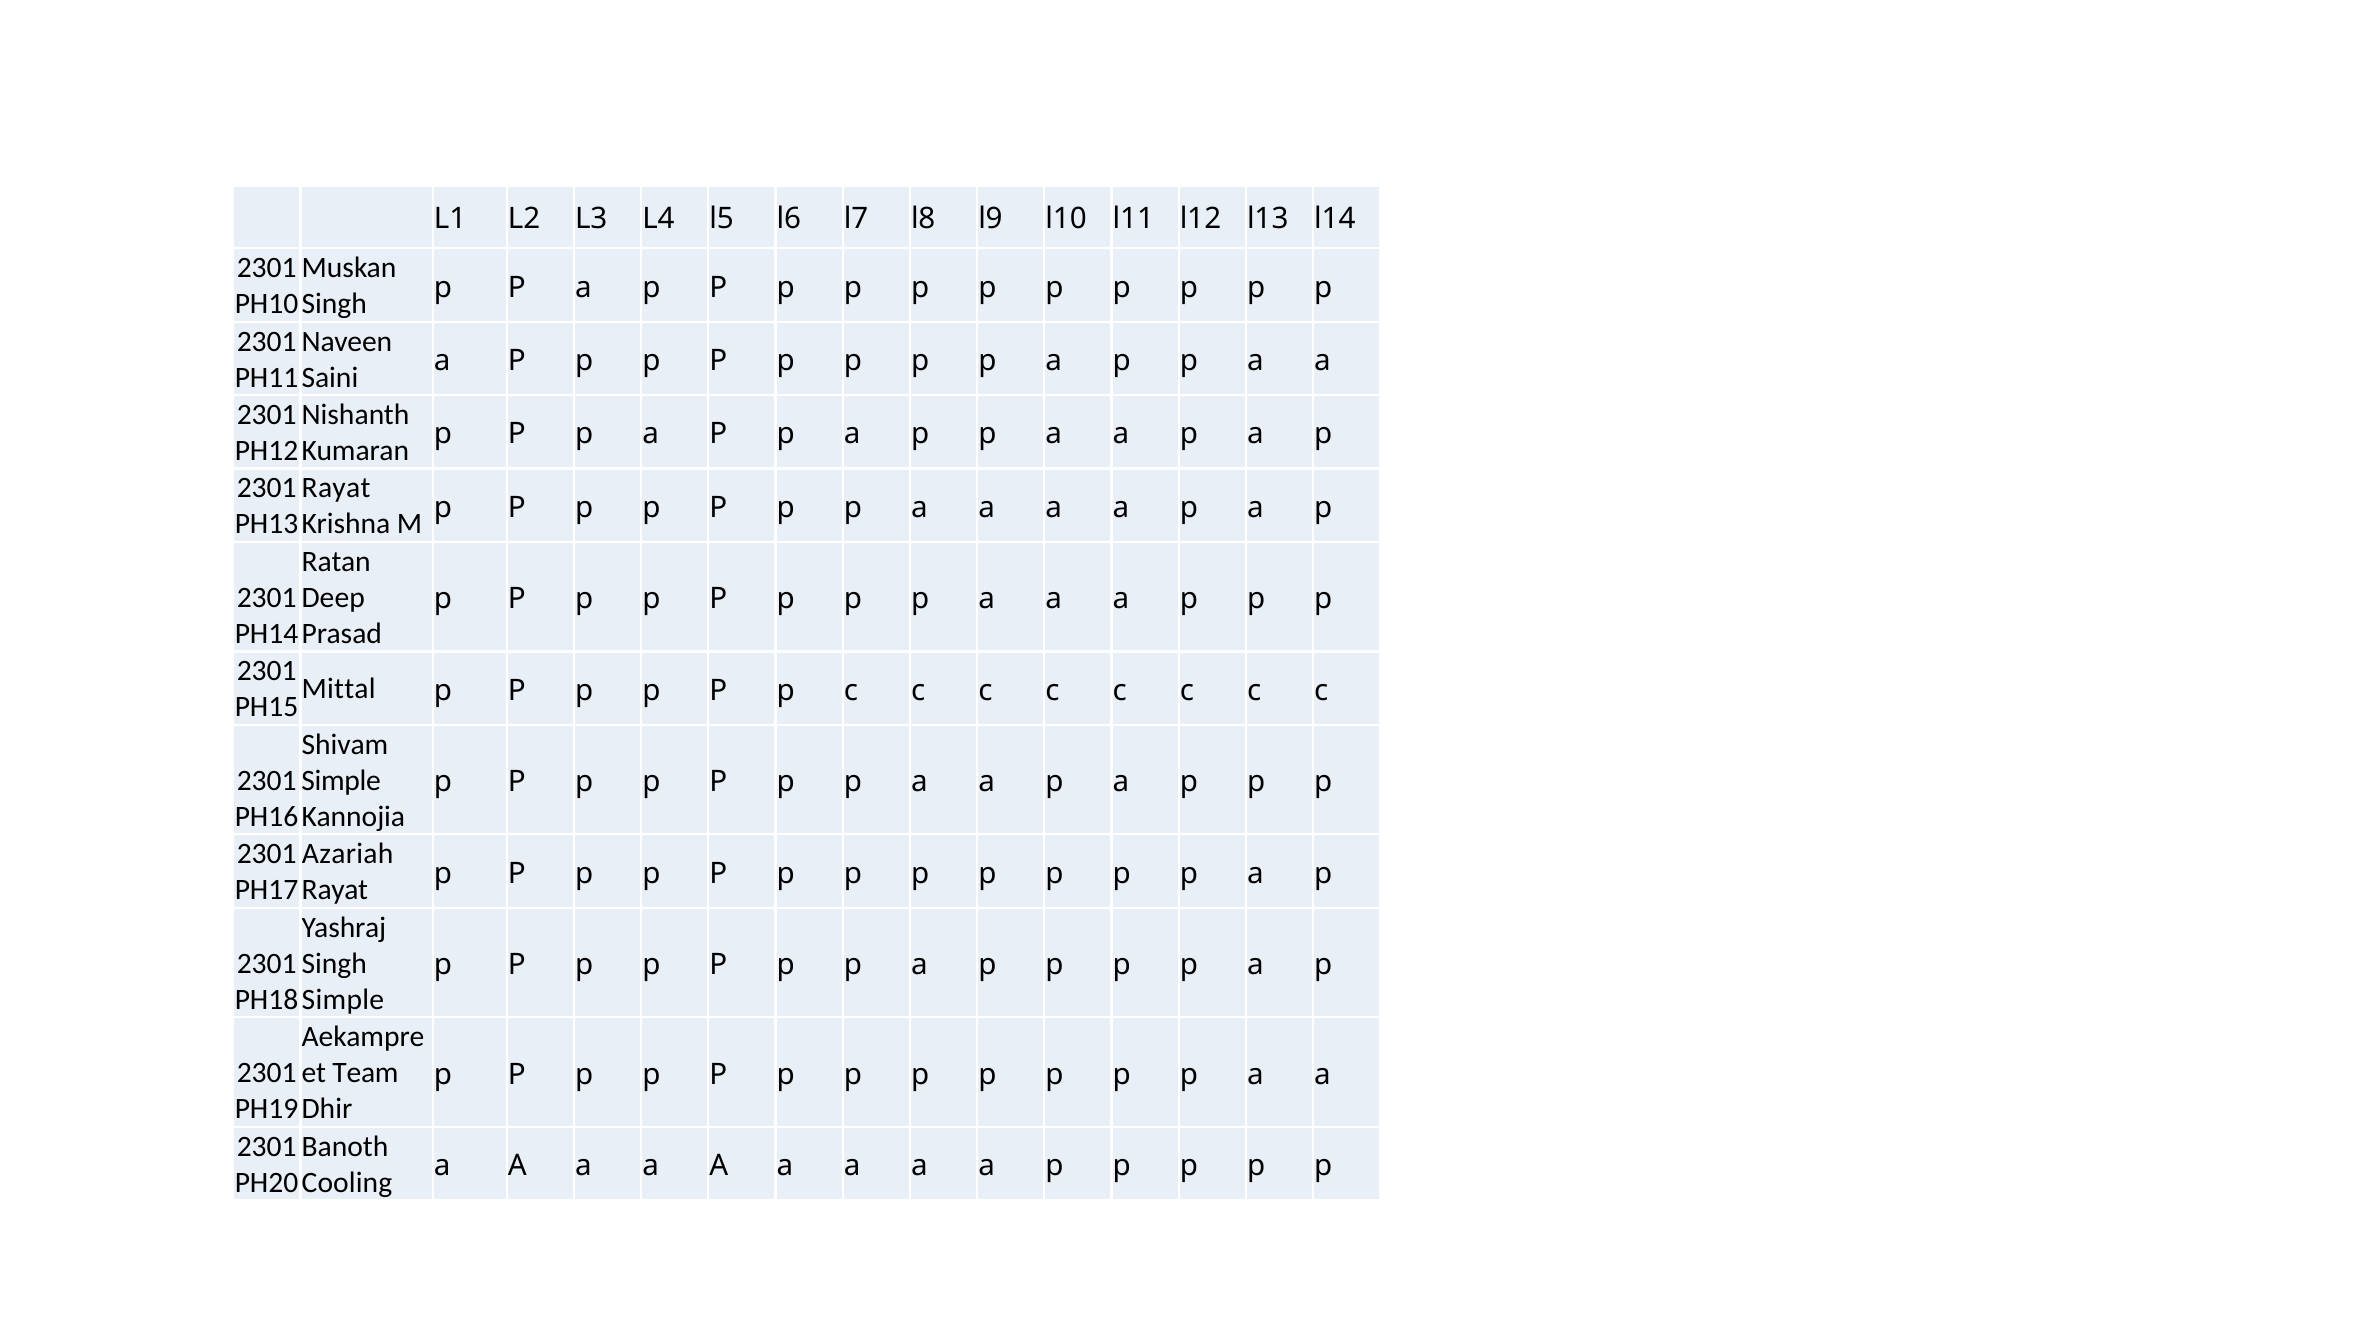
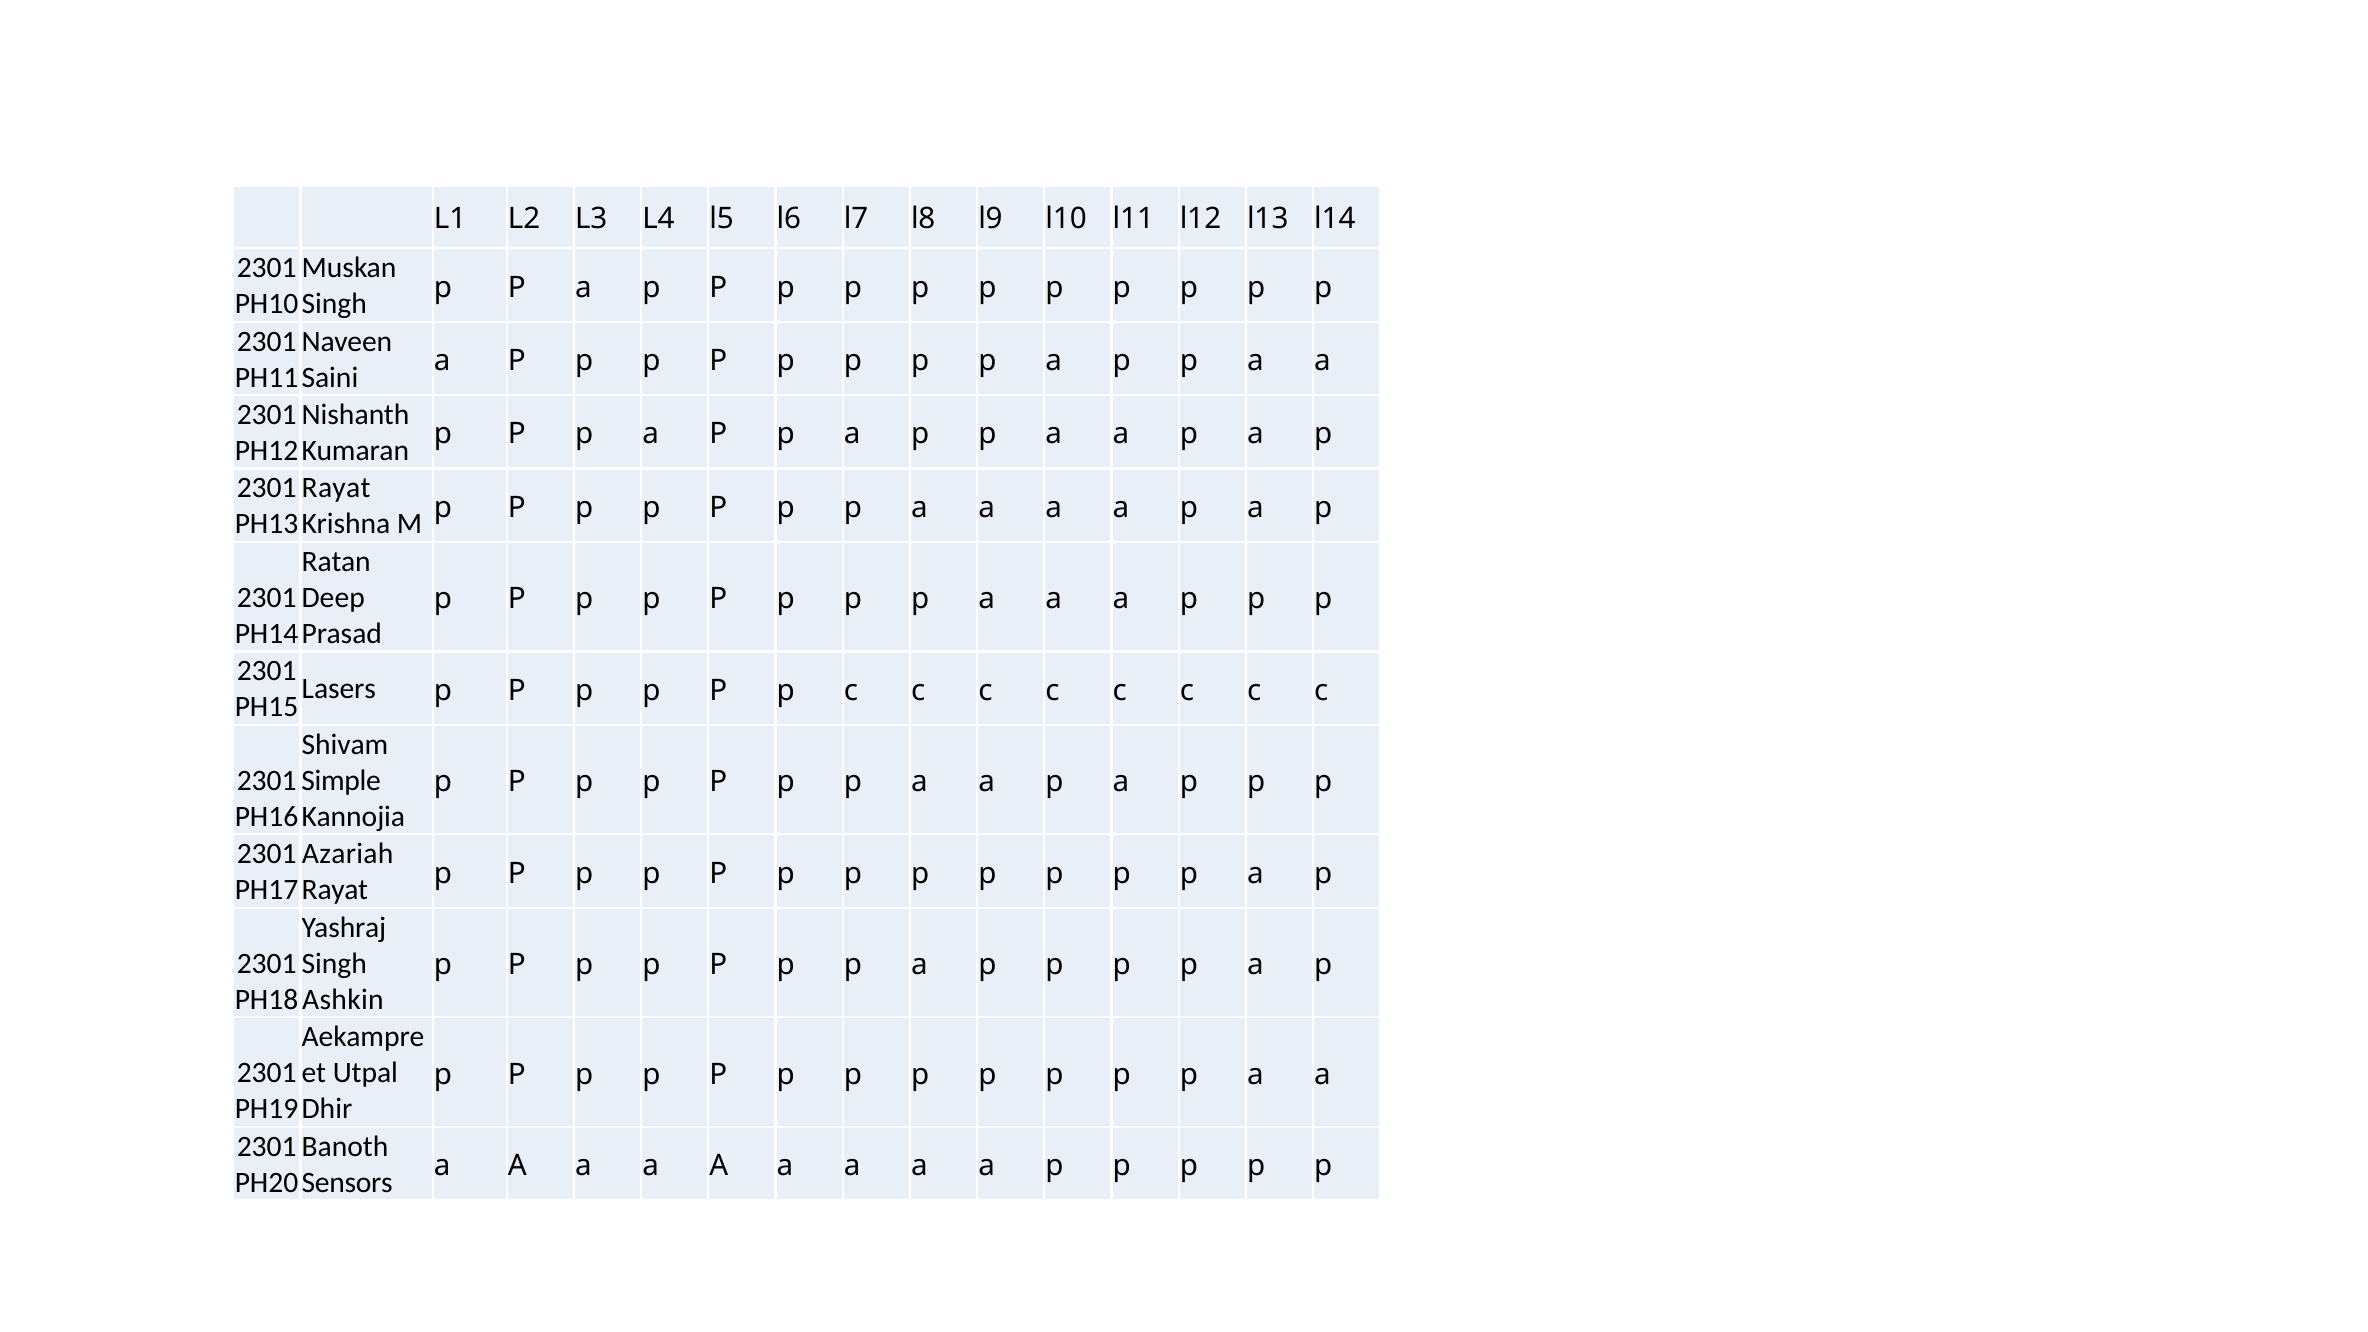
Mittal: Mittal -> Lasers
Simple at (343, 999): Simple -> Ashkin
Team: Team -> Utpal
Cooling: Cooling -> Sensors
